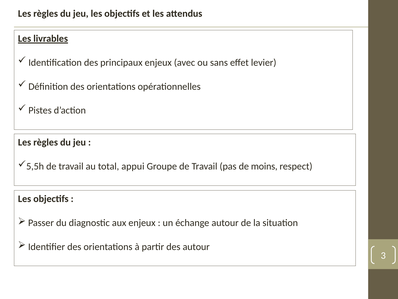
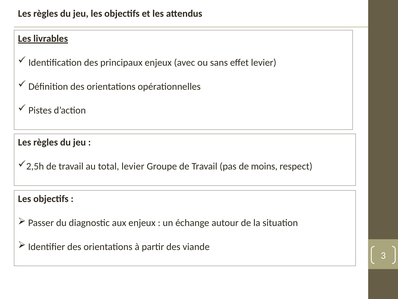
5,5h: 5,5h -> 2,5h
total appui: appui -> levier
des autour: autour -> viande
